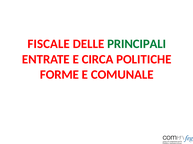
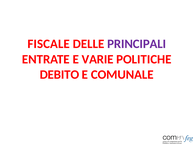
PRINCIPALI colour: green -> purple
CIRCA: CIRCA -> VARIE
FORME: FORME -> DEBITO
